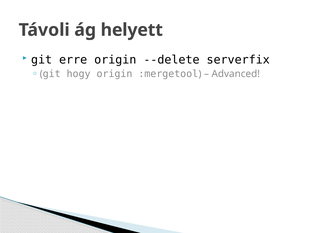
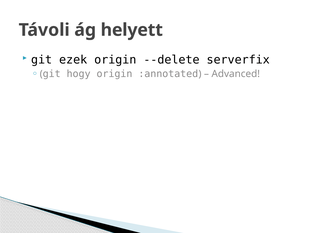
erre: erre -> ezek
:mergetool: :mergetool -> :annotated
